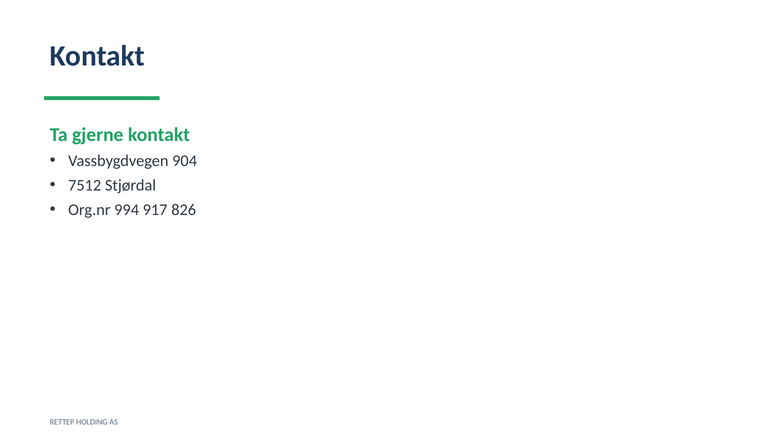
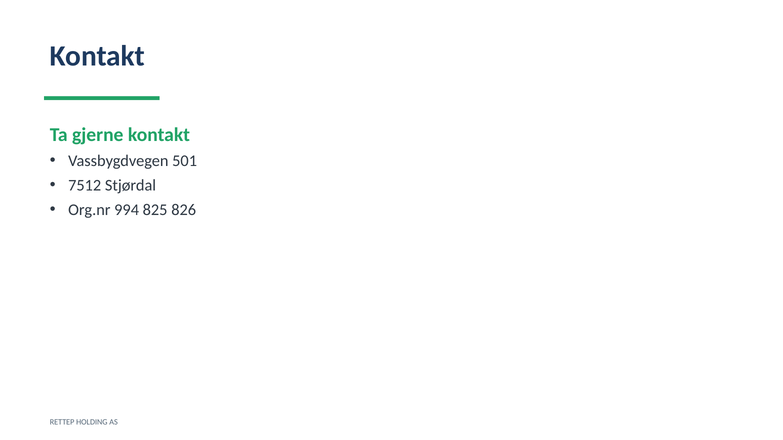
904: 904 -> 501
917: 917 -> 825
